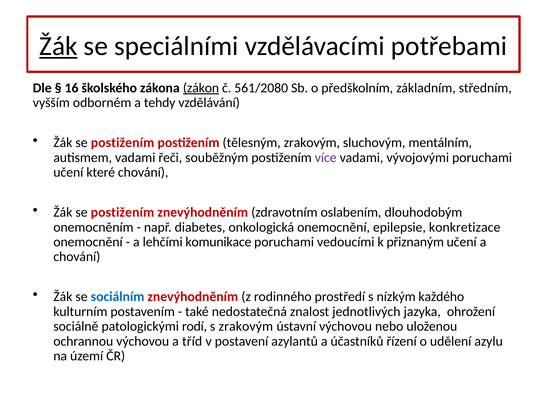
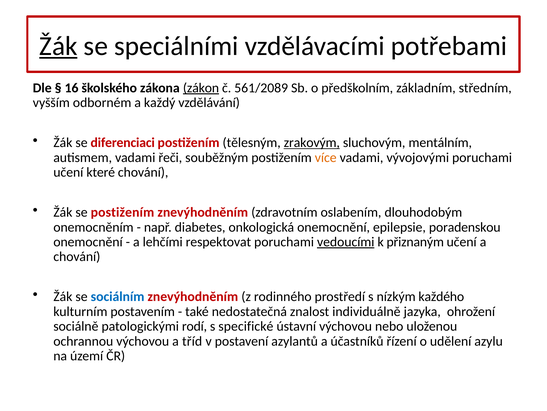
561/2080: 561/2080 -> 561/2089
tehdy: tehdy -> každý
postižením at (123, 142): postižením -> diferenciaci
zrakovým at (312, 142) underline: none -> present
více colour: purple -> orange
konkretizace: konkretizace -> poradenskou
komunikace: komunikace -> respektovat
vedoucími underline: none -> present
jednotlivých: jednotlivých -> individuálně
s zrakovým: zrakovým -> specifické
